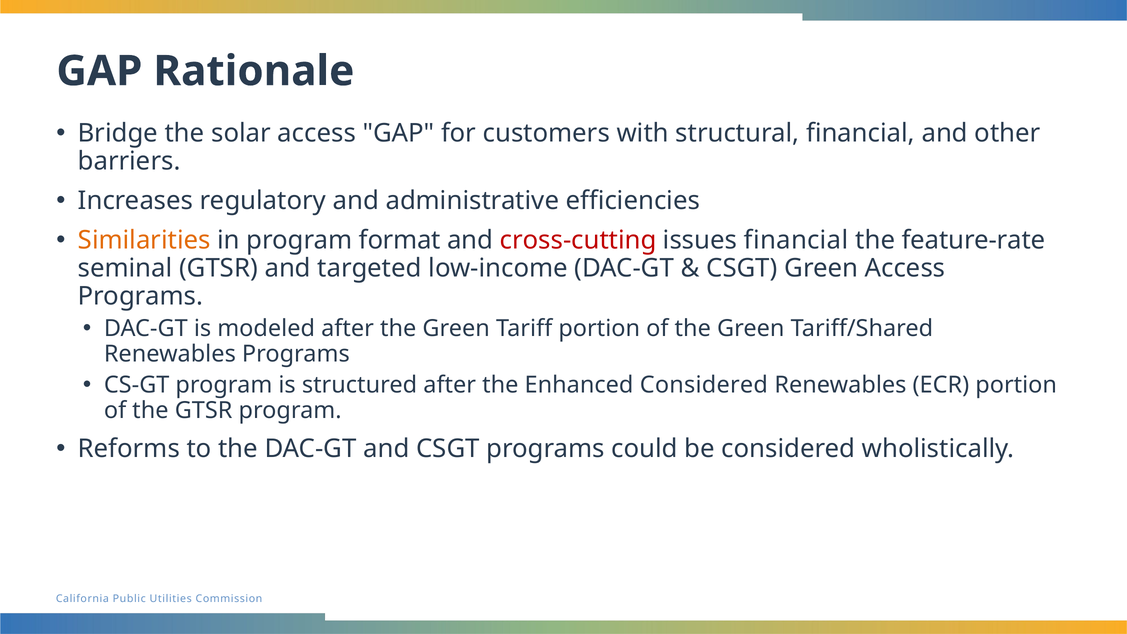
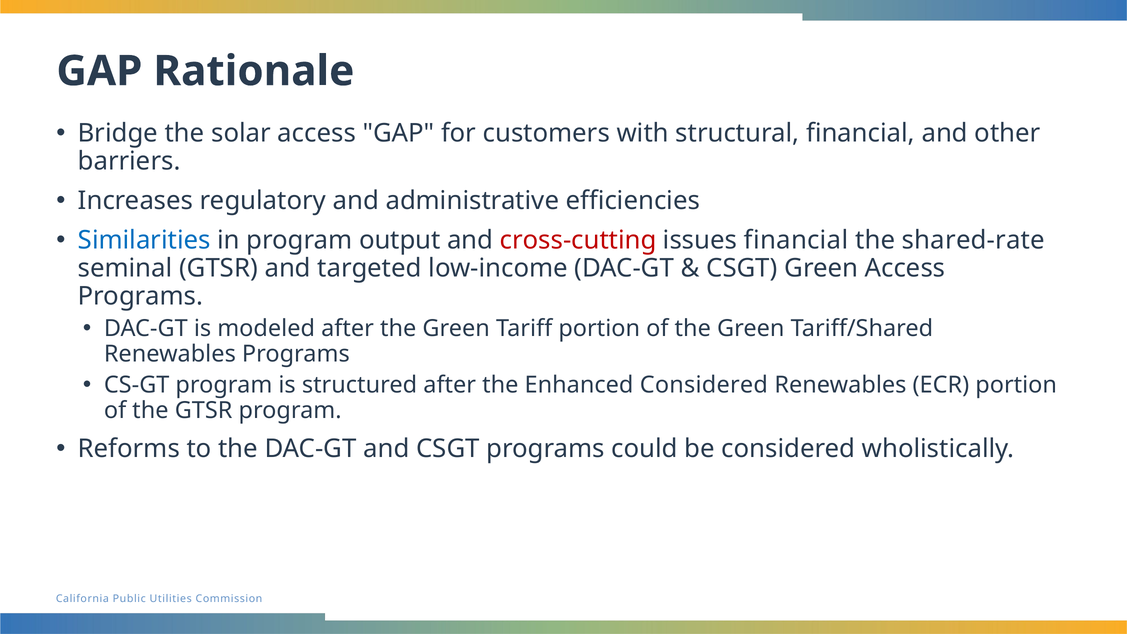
Similarities colour: orange -> blue
format: format -> output
feature-rate: feature-rate -> shared-rate
